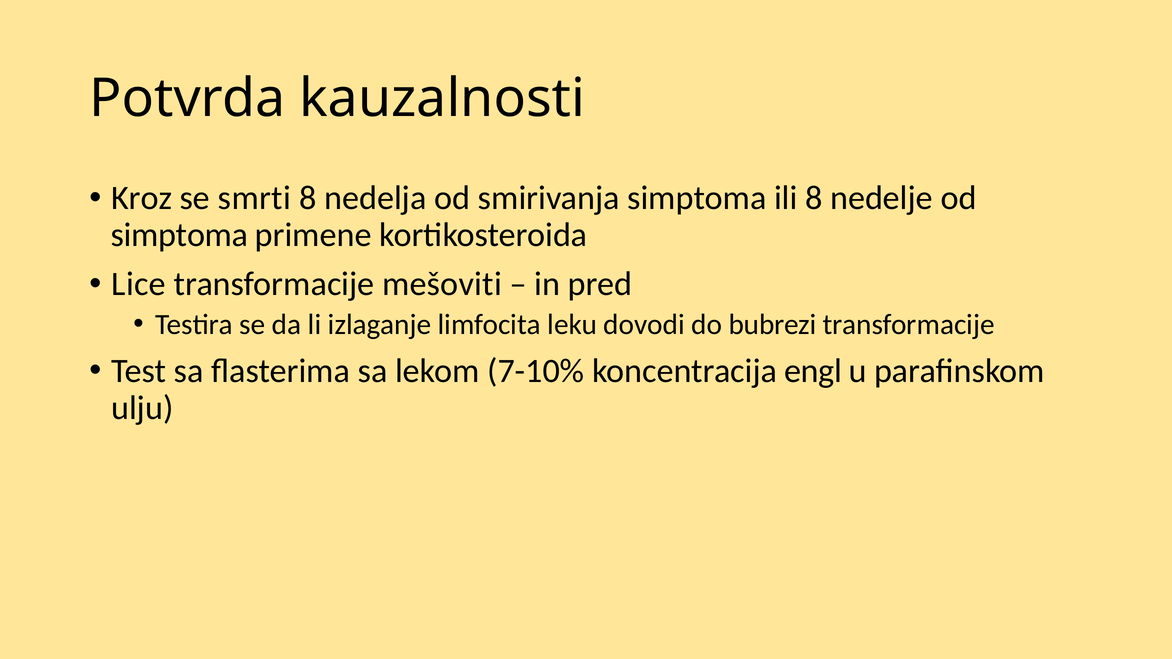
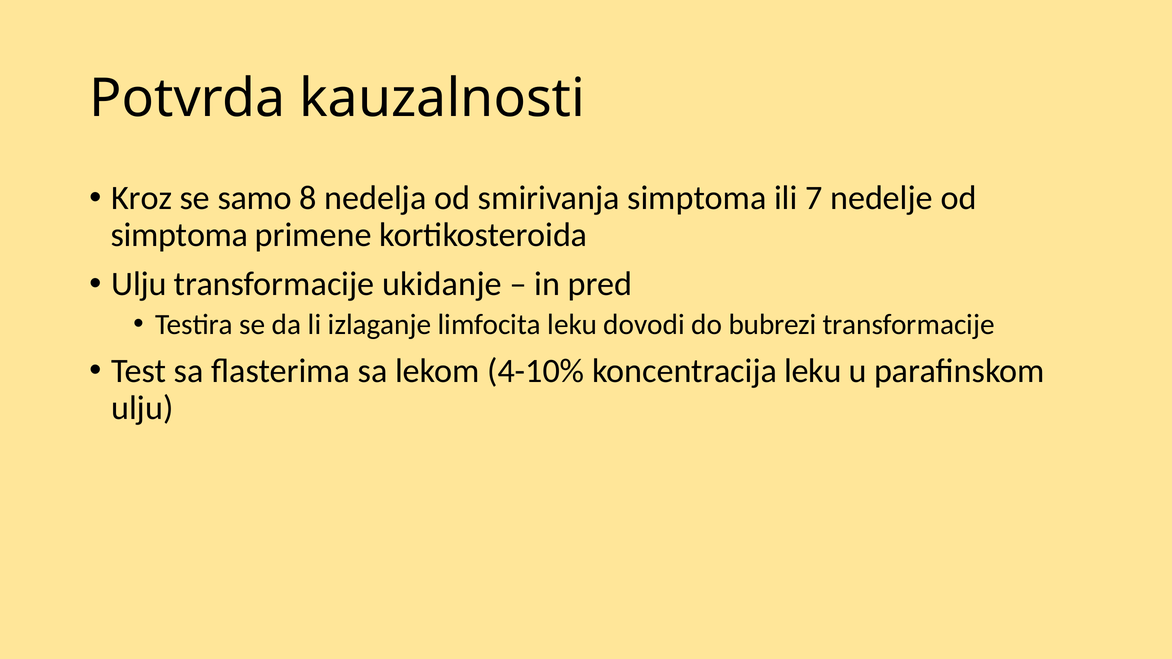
smrti: smrti -> samo
ili 8: 8 -> 7
Lice at (139, 284): Lice -> Ulju
mešoviti: mešoviti -> ukidanje
7-10%: 7-10% -> 4-10%
koncentracija engl: engl -> leku
